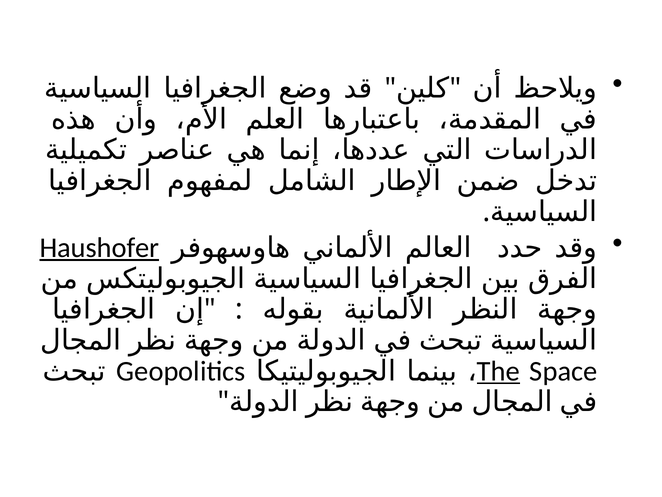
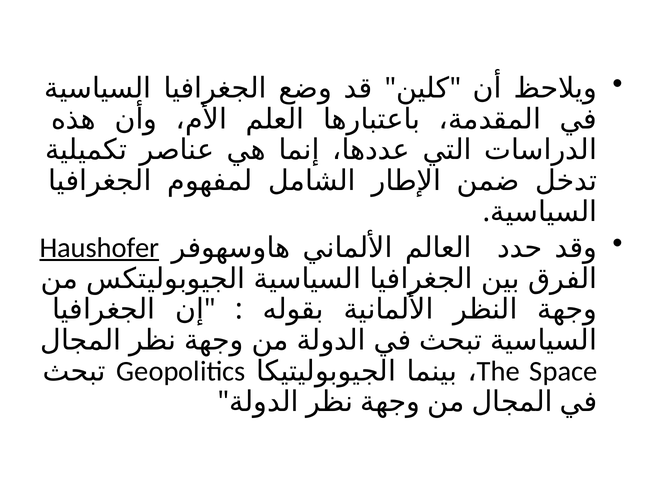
The underline: present -> none
